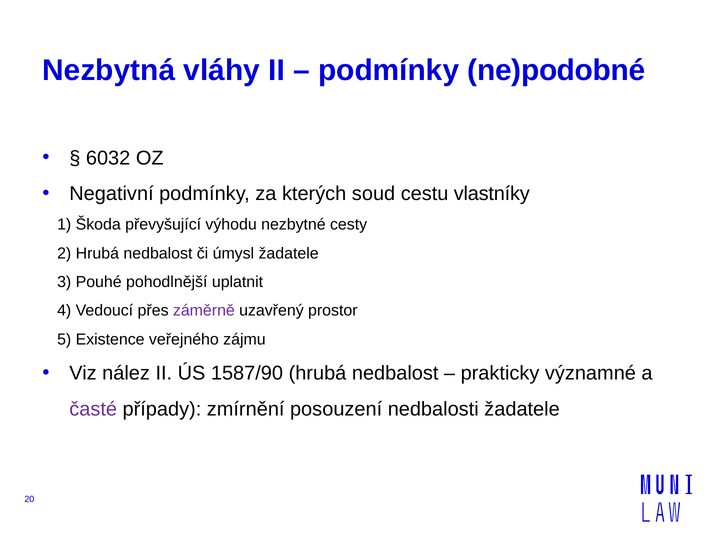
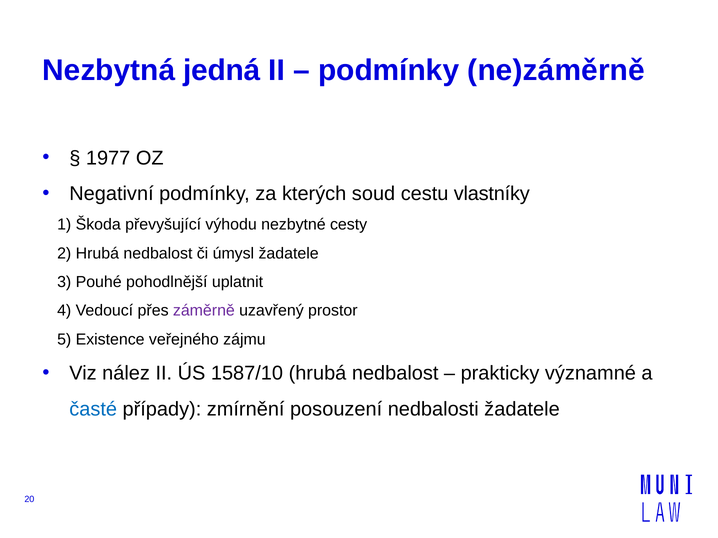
vláhy: vláhy -> jedná
ne)podobné: ne)podobné -> ne)záměrně
6032: 6032 -> 1977
1587/90: 1587/90 -> 1587/10
časté colour: purple -> blue
